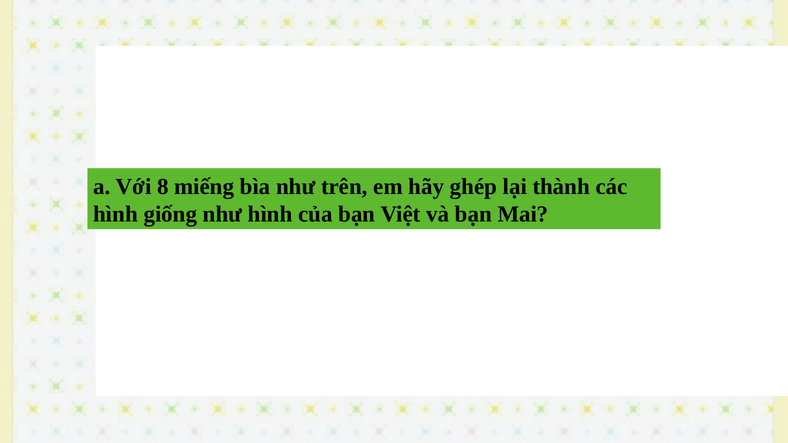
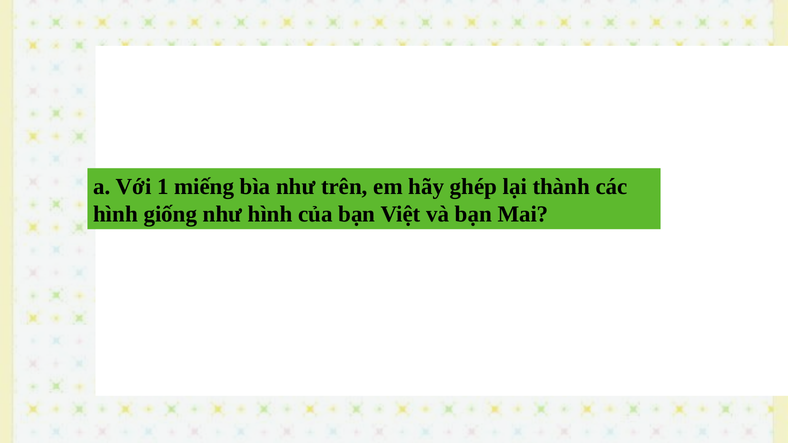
8: 8 -> 1
